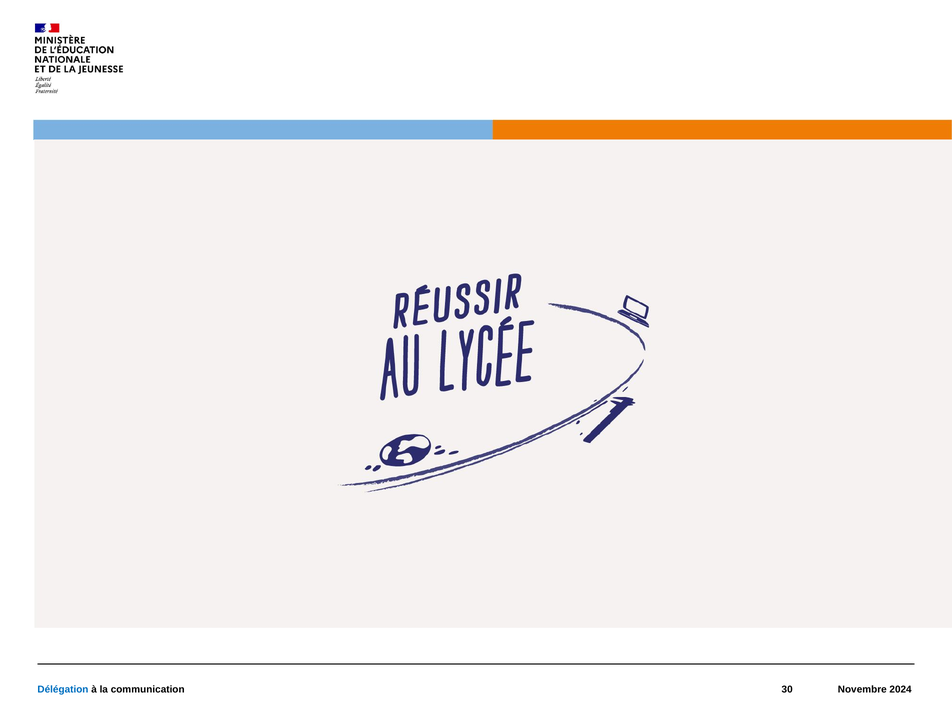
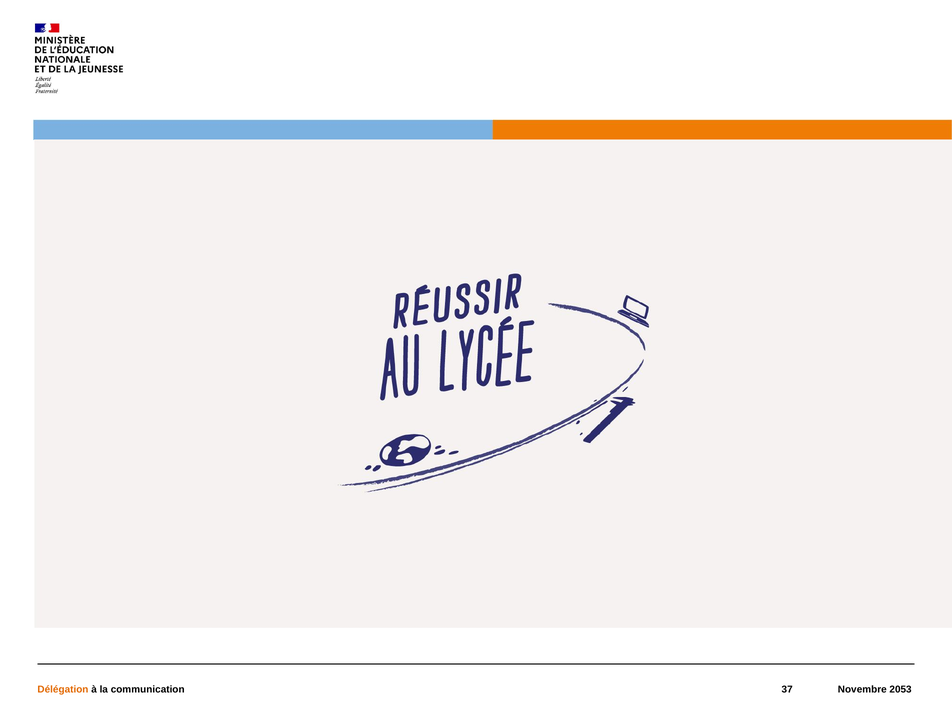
Délégation colour: blue -> orange
30: 30 -> 37
2024: 2024 -> 2053
